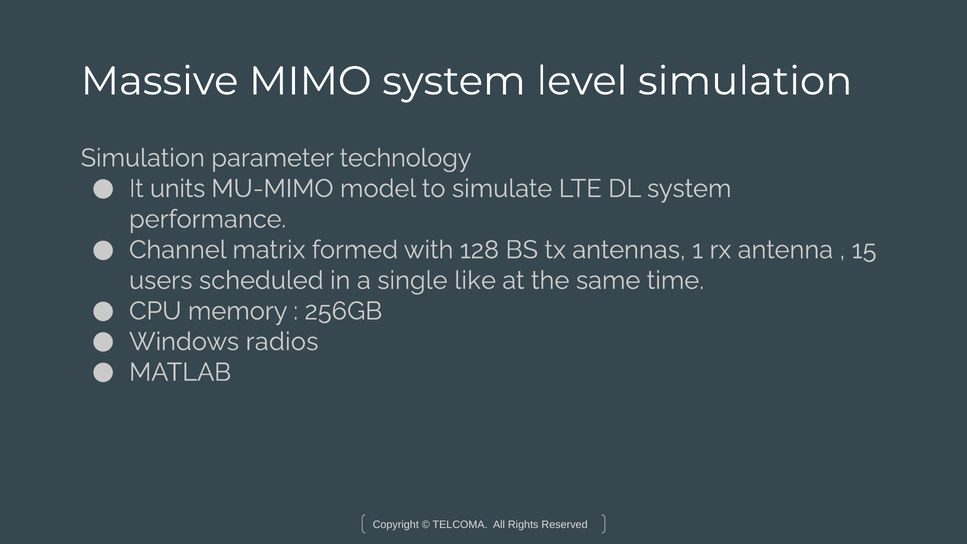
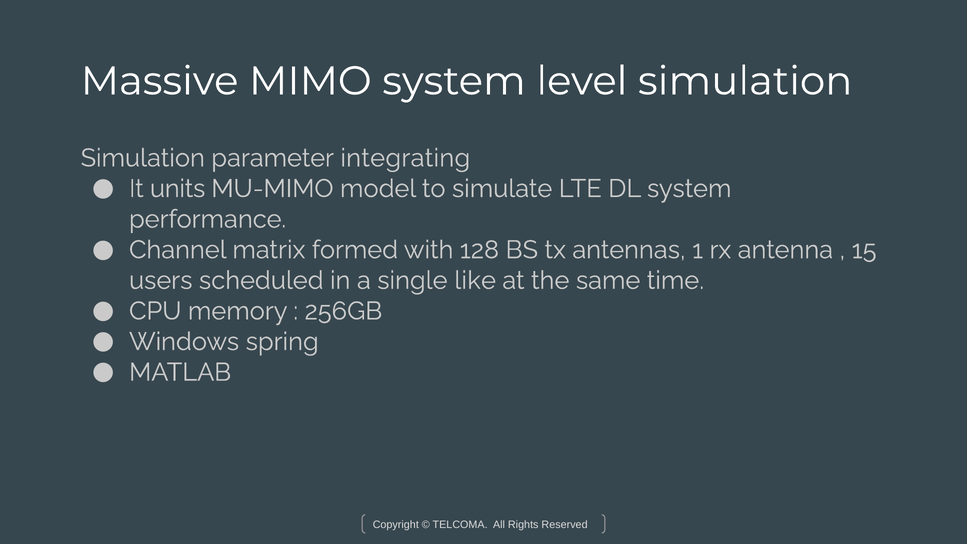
technology: technology -> integrating
radios: radios -> spring
